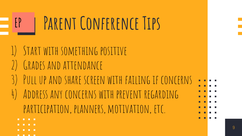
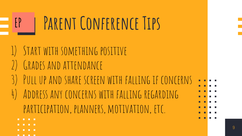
screen with failing: failing -> falling
concerns with prevent: prevent -> falling
